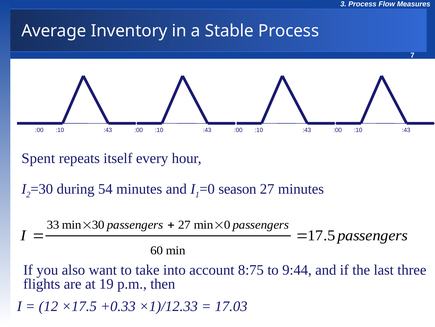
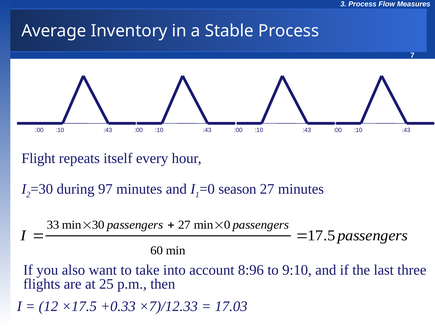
Spent: Spent -> Flight
54: 54 -> 97
8:75: 8:75 -> 8:96
9:44: 9:44 -> 9:10
19: 19 -> 25
×1)/12.33: ×1)/12.33 -> ×7)/12.33
